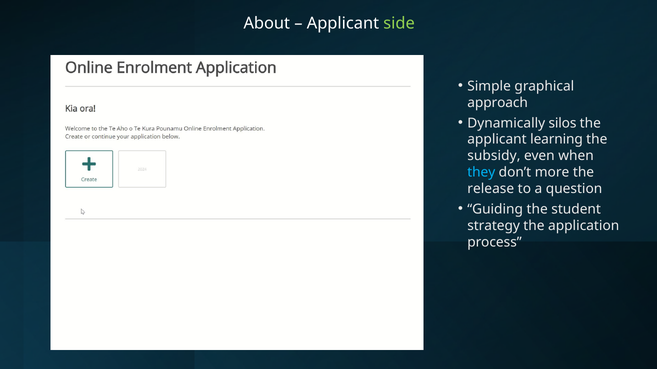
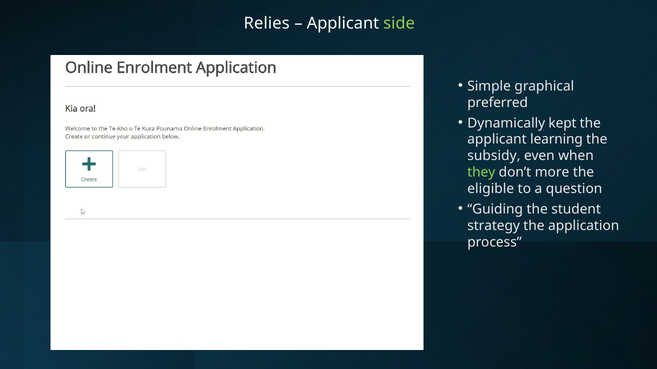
About: About -> Relies
approach: approach -> preferred
silos: silos -> kept
they colour: light blue -> light green
release: release -> eligible
